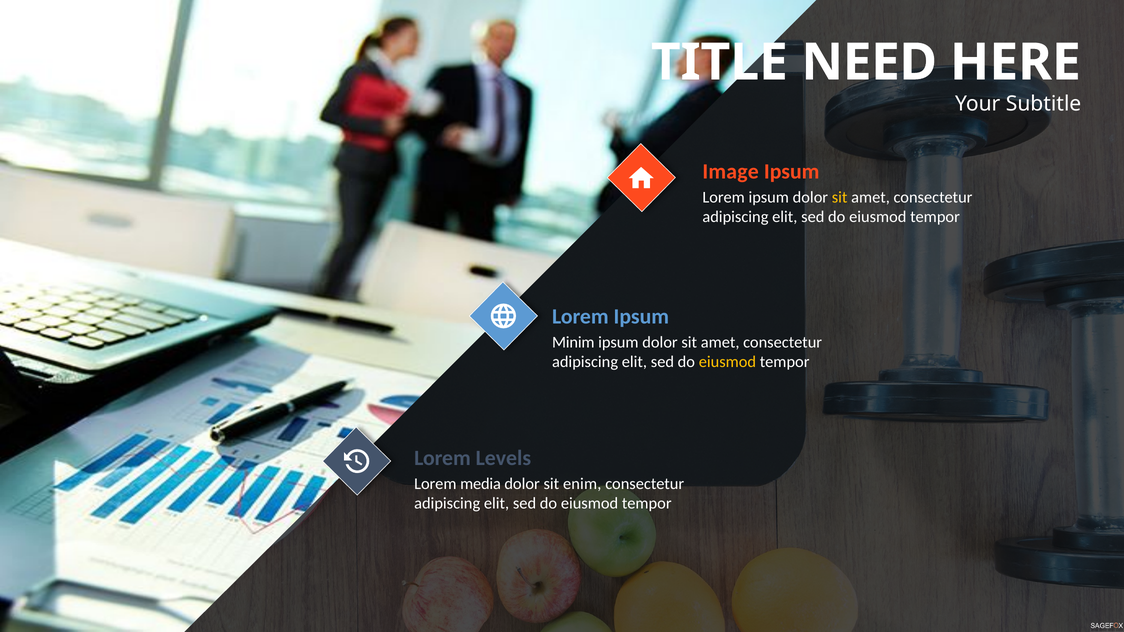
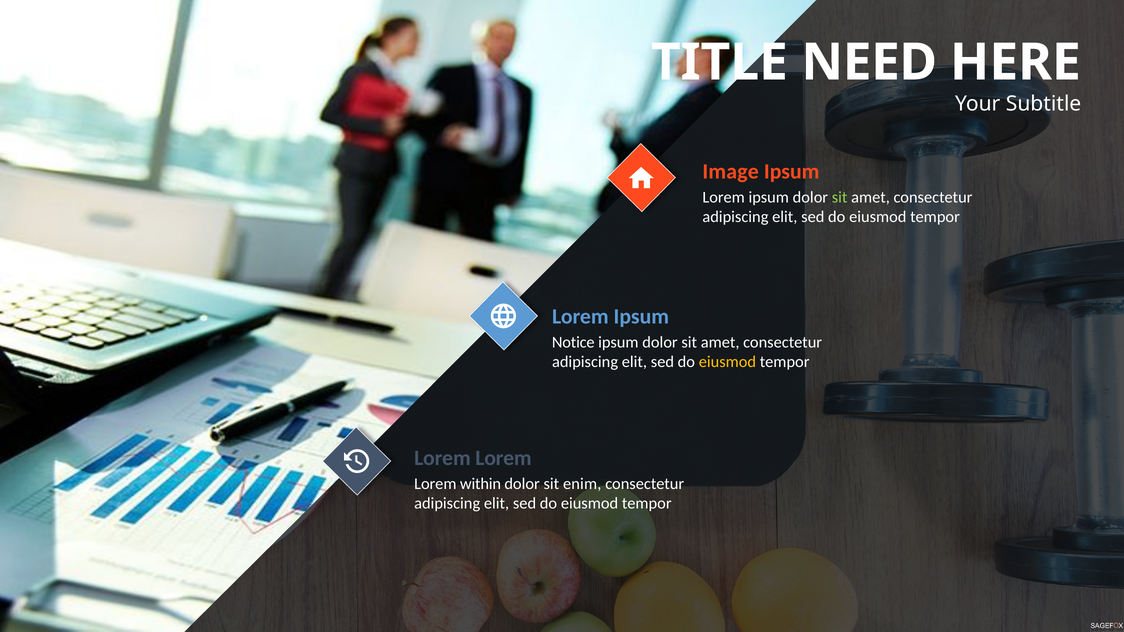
sit at (840, 197) colour: yellow -> light green
Minim: Minim -> Notice
Levels at (503, 458): Levels -> Lorem
media: media -> within
